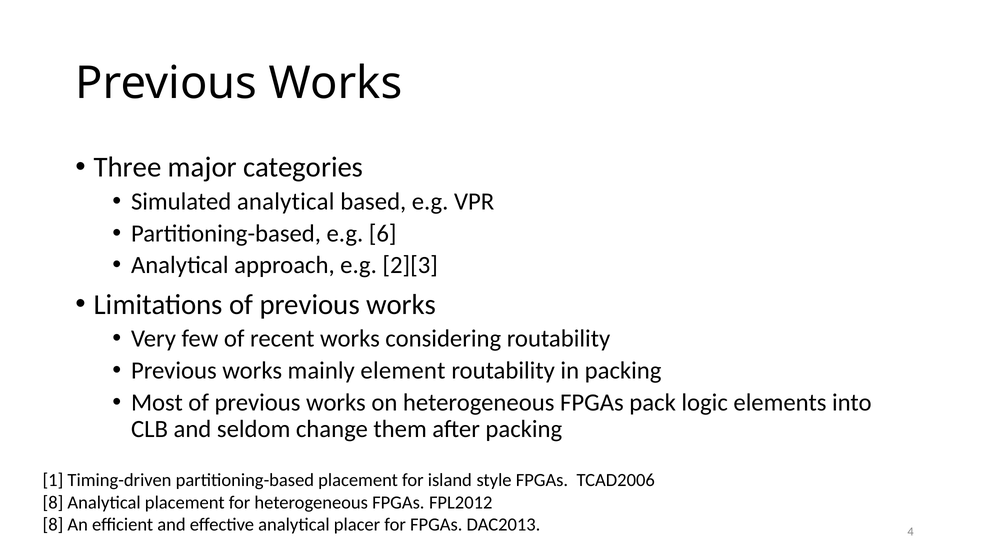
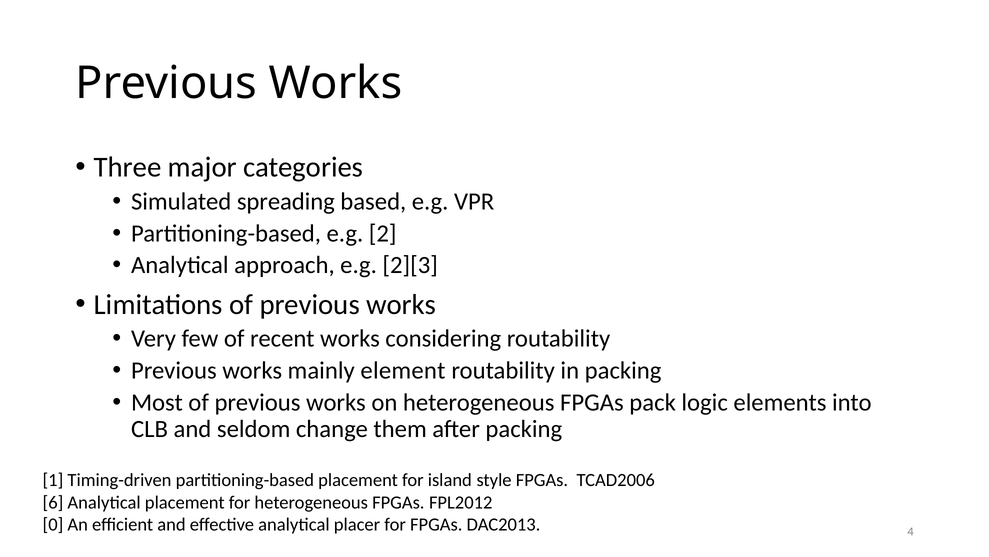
Simulated analytical: analytical -> spreading
6: 6 -> 2
8 at (53, 502): 8 -> 6
8 at (53, 524): 8 -> 0
